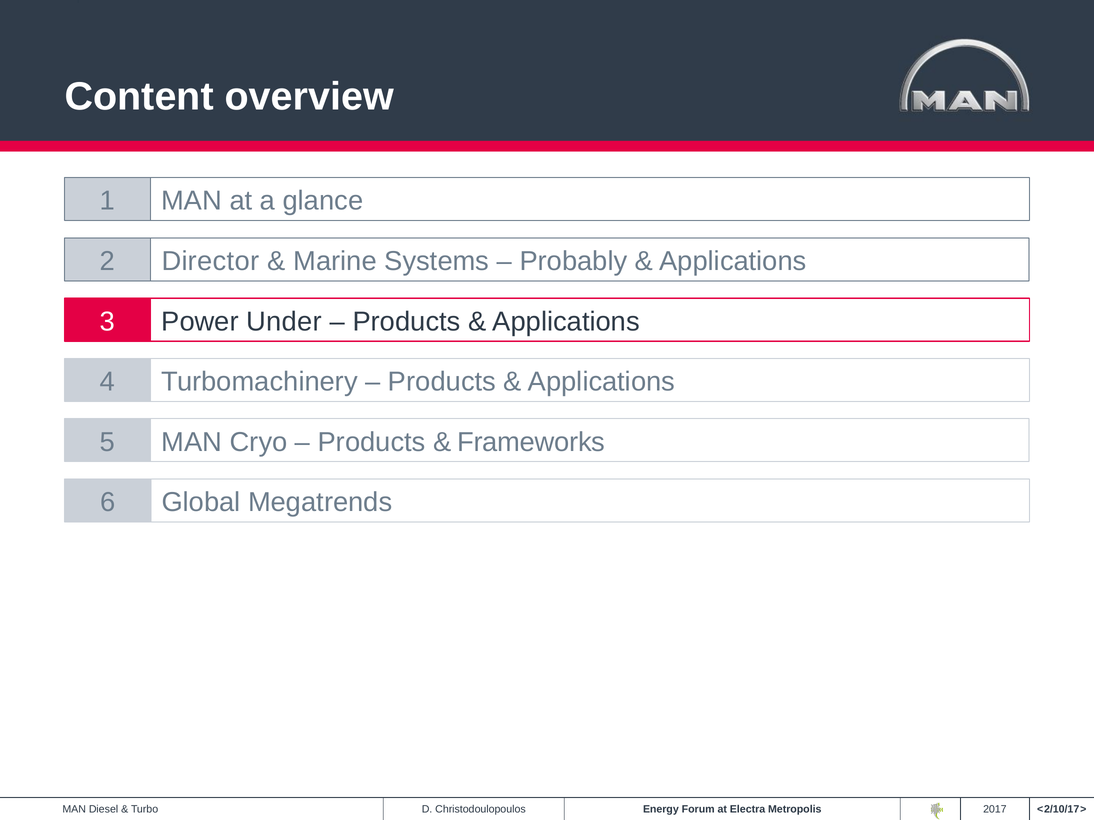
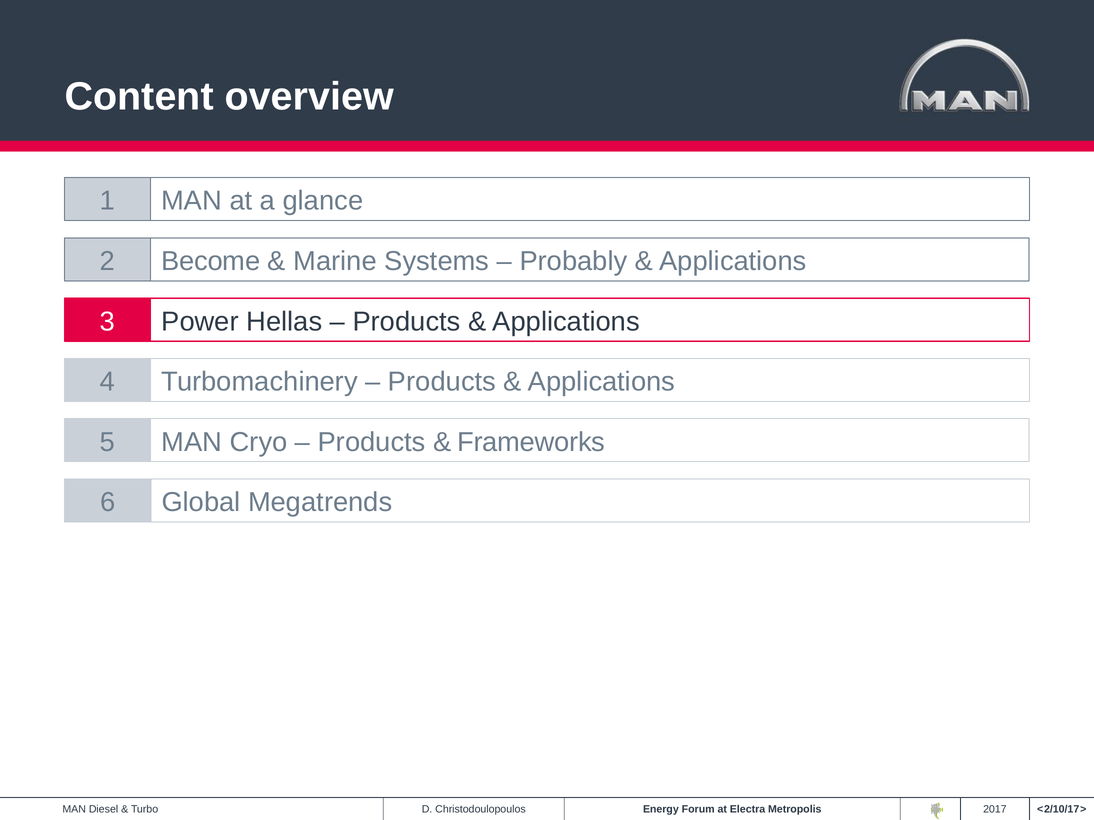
Director: Director -> Become
Under: Under -> Hellas
